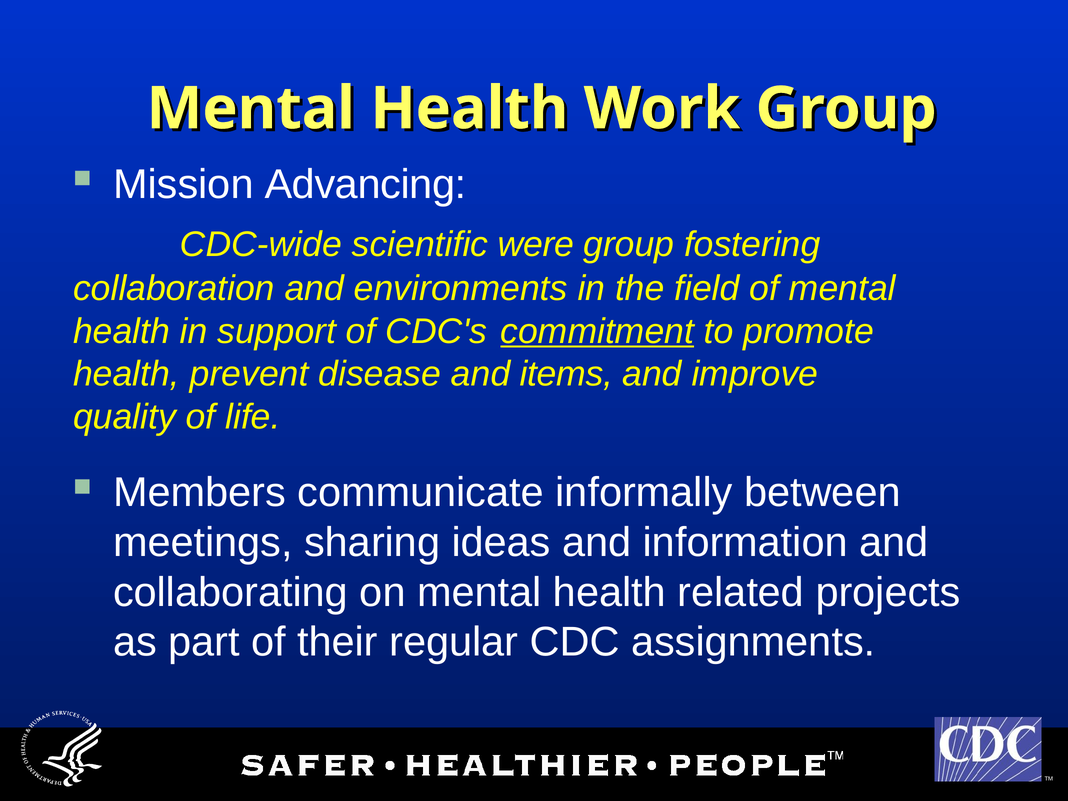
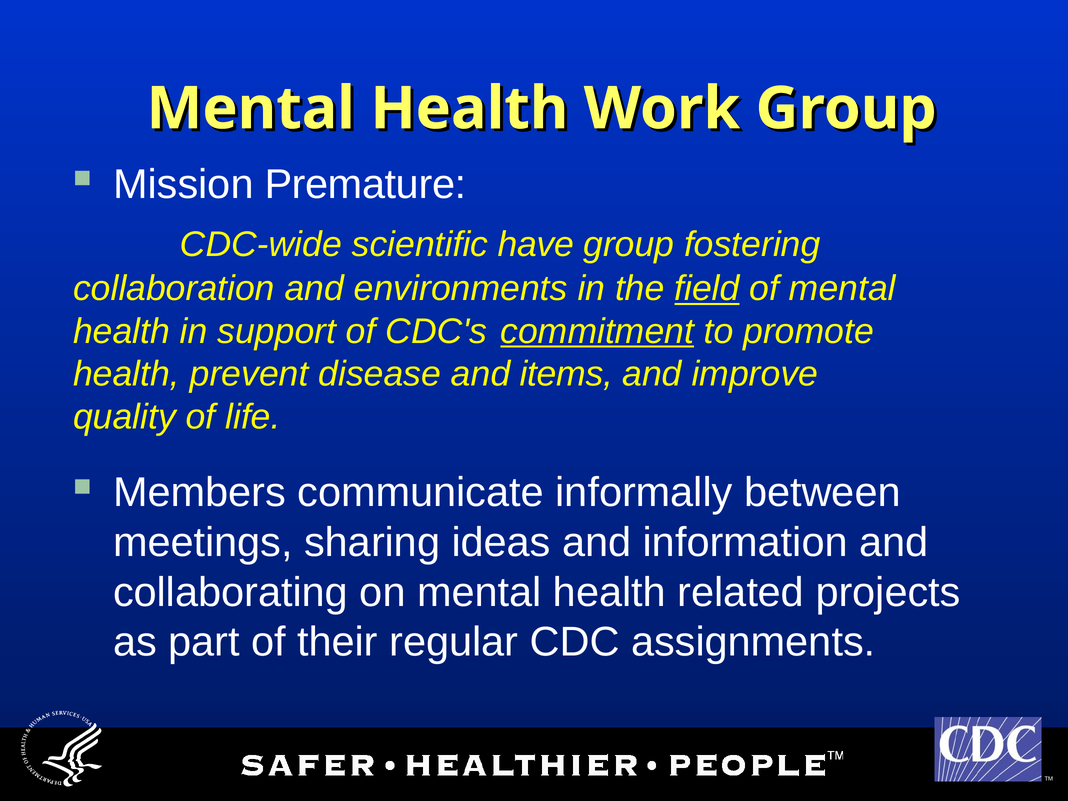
Advancing: Advancing -> Premature
were: were -> have
field underline: none -> present
